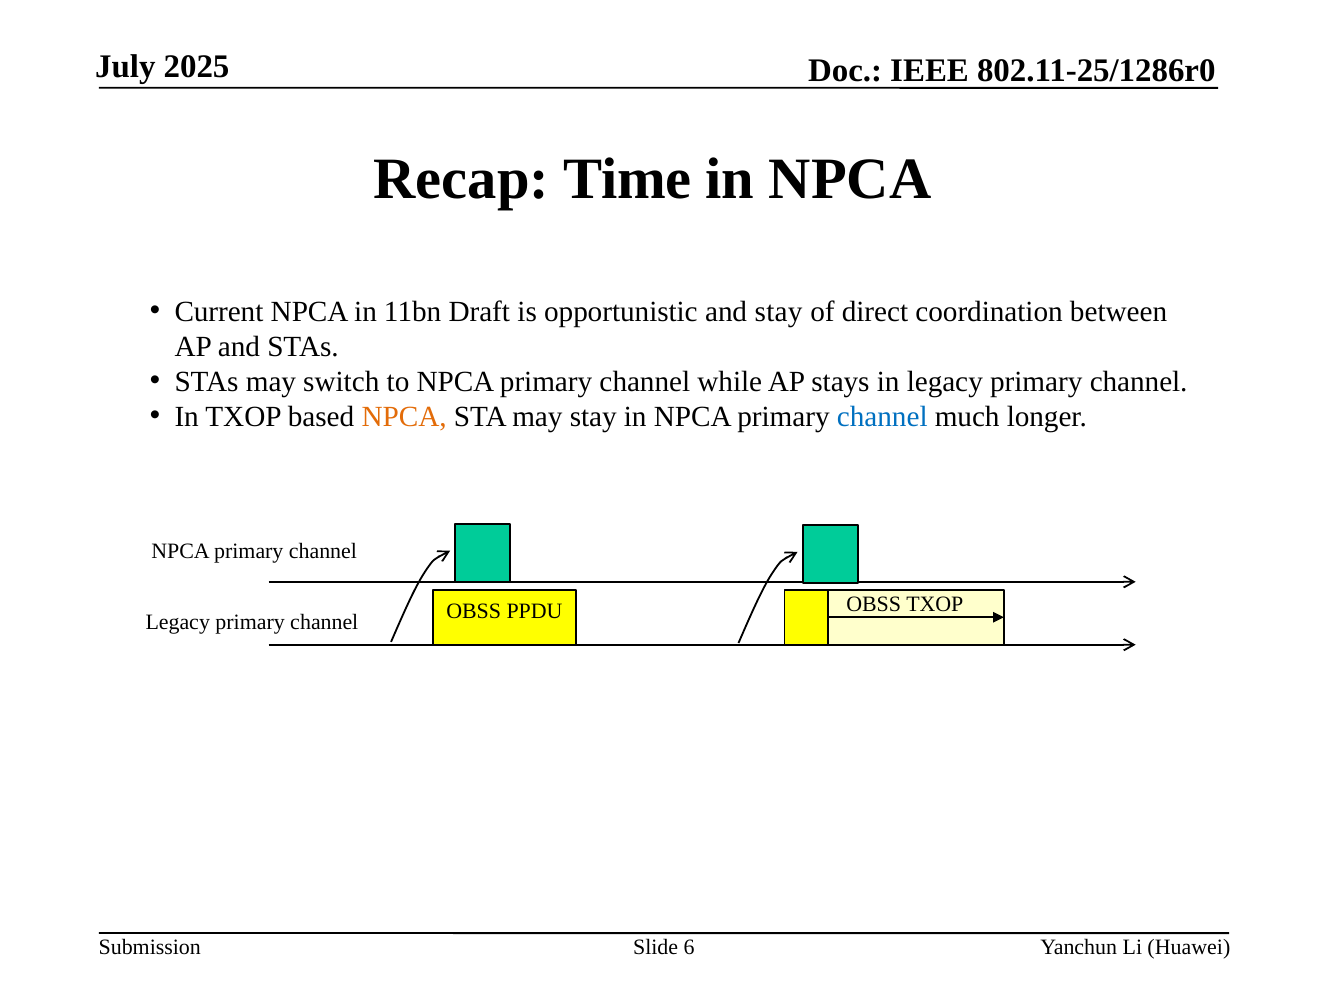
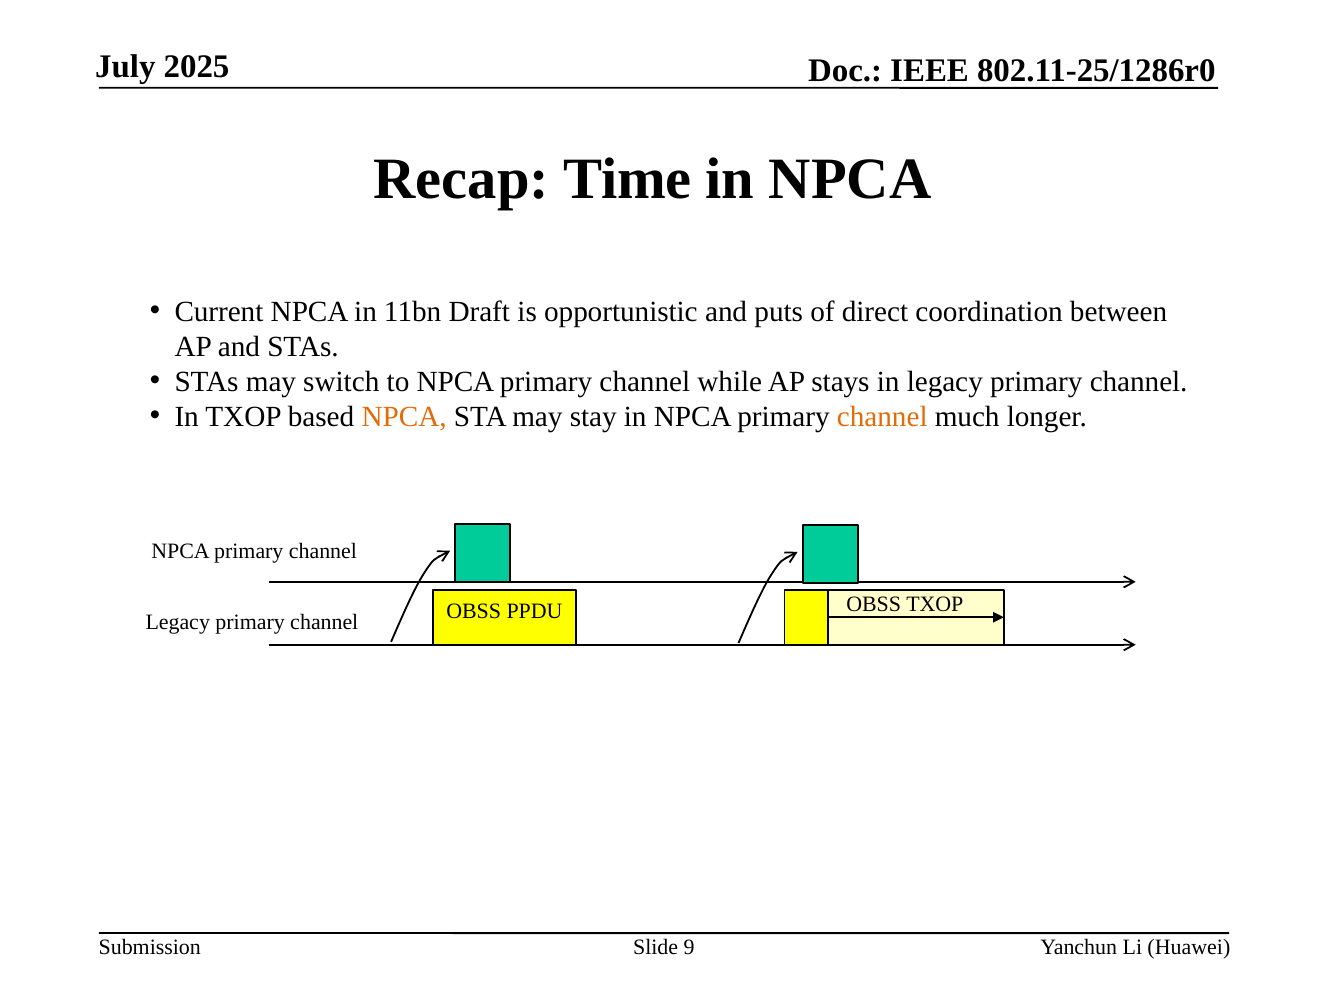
and stay: stay -> puts
channel at (882, 417) colour: blue -> orange
6: 6 -> 9
